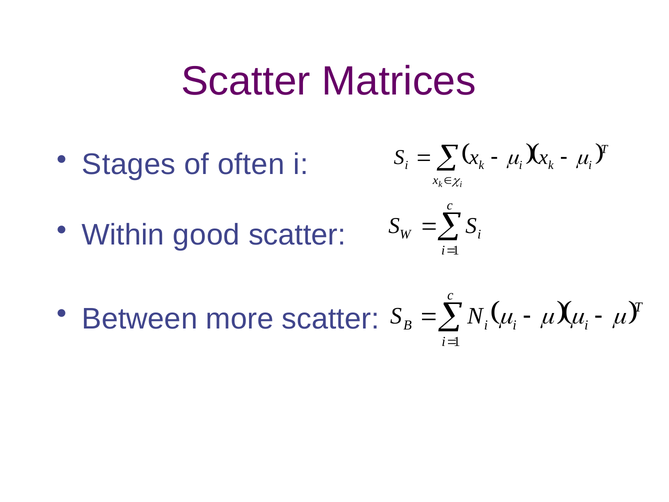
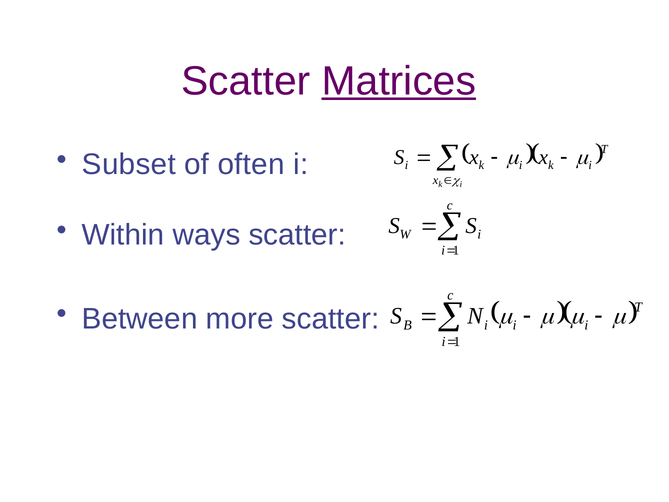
Matrices underline: none -> present
Stages: Stages -> Subset
good: good -> ways
